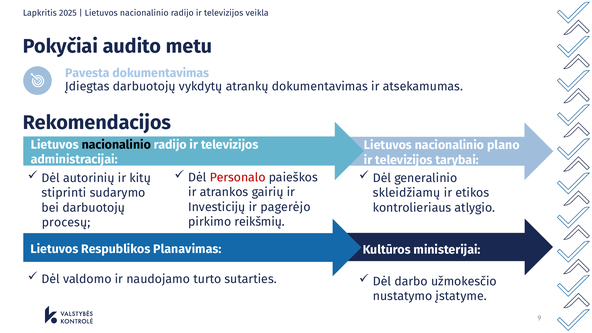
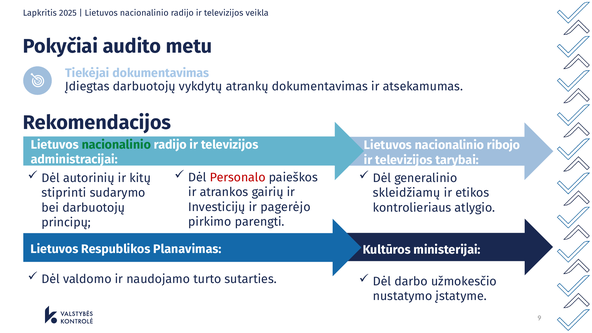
Pavesta: Pavesta -> Tiekėjai
nacionalinio at (116, 145) colour: black -> green
plano: plano -> ribojo
reikšmių: reikšmių -> parengti
procesų: procesų -> principų
